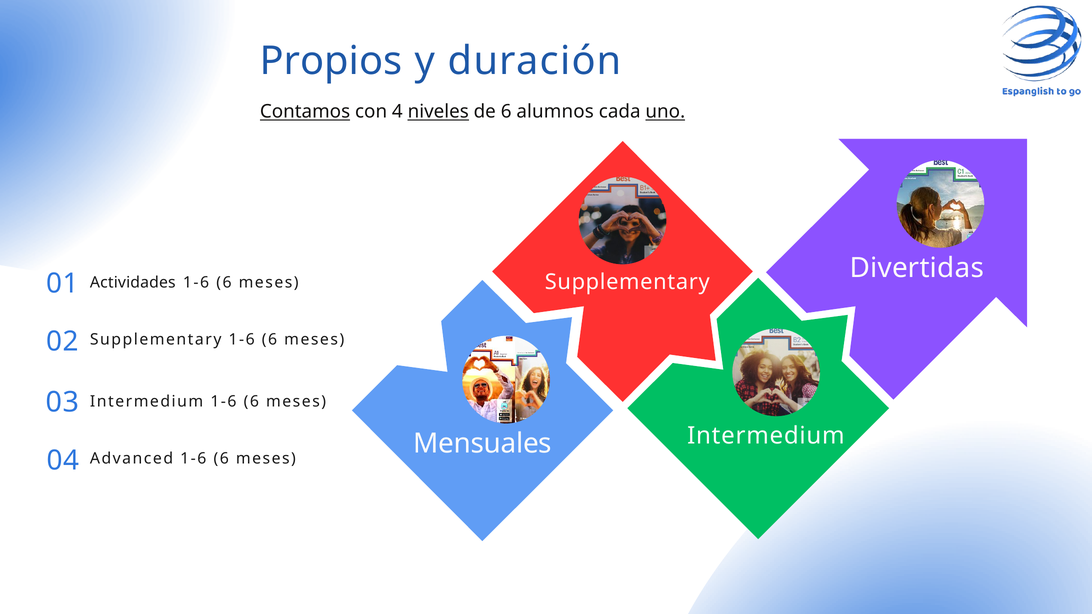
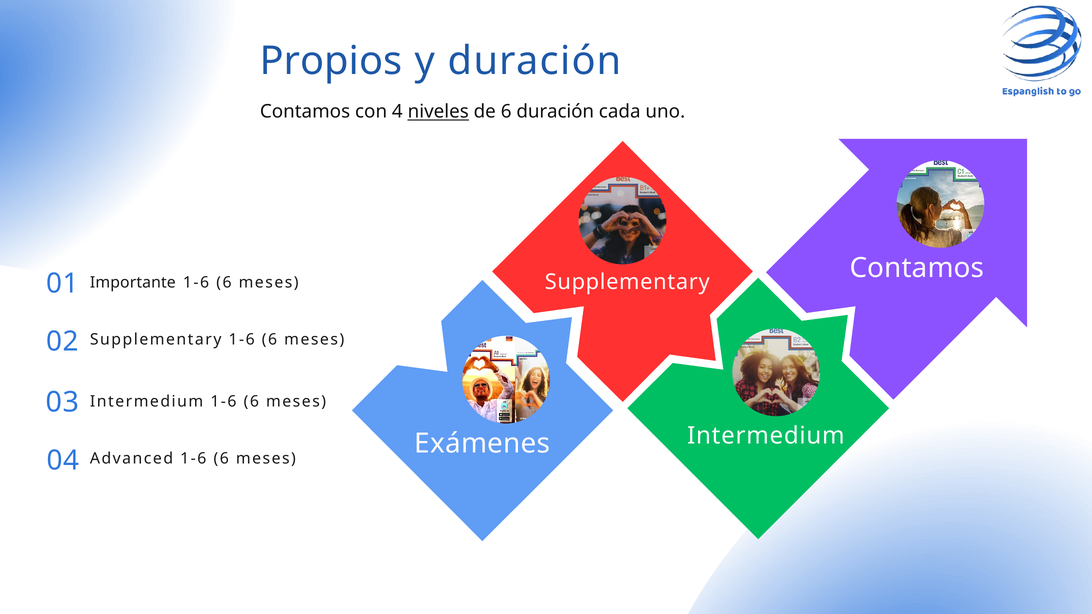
Contamos at (305, 112) underline: present -> none
6 alumnos: alumnos -> duración
uno underline: present -> none
Divertidas at (917, 268): Divertidas -> Contamos
Actividades: Actividades -> Importante
Mensuales: Mensuales -> Exámenes
